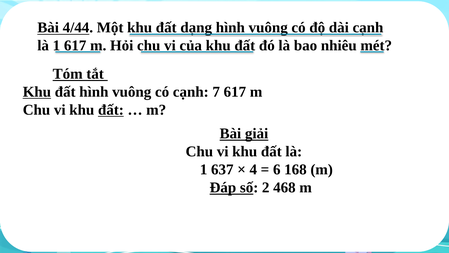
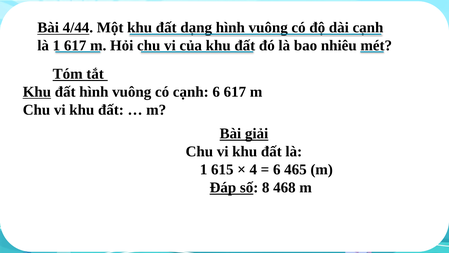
cạnh 7: 7 -> 6
đất at (111, 110) underline: present -> none
637: 637 -> 615
168: 168 -> 465
2: 2 -> 8
